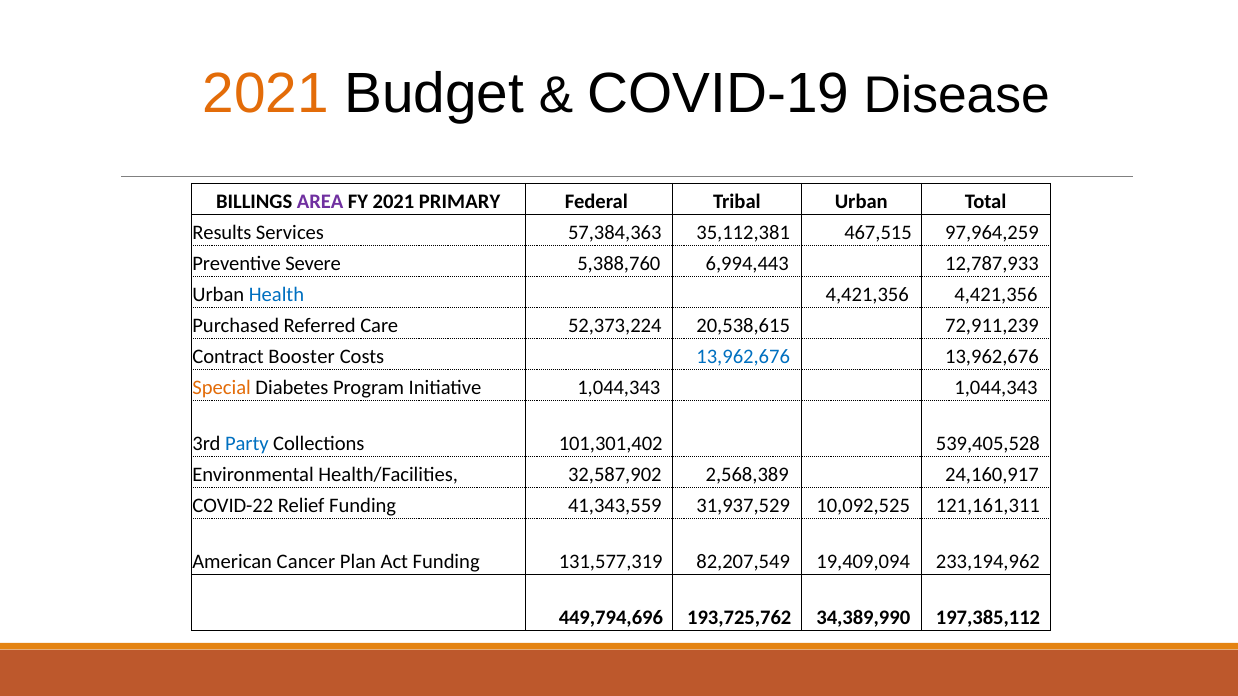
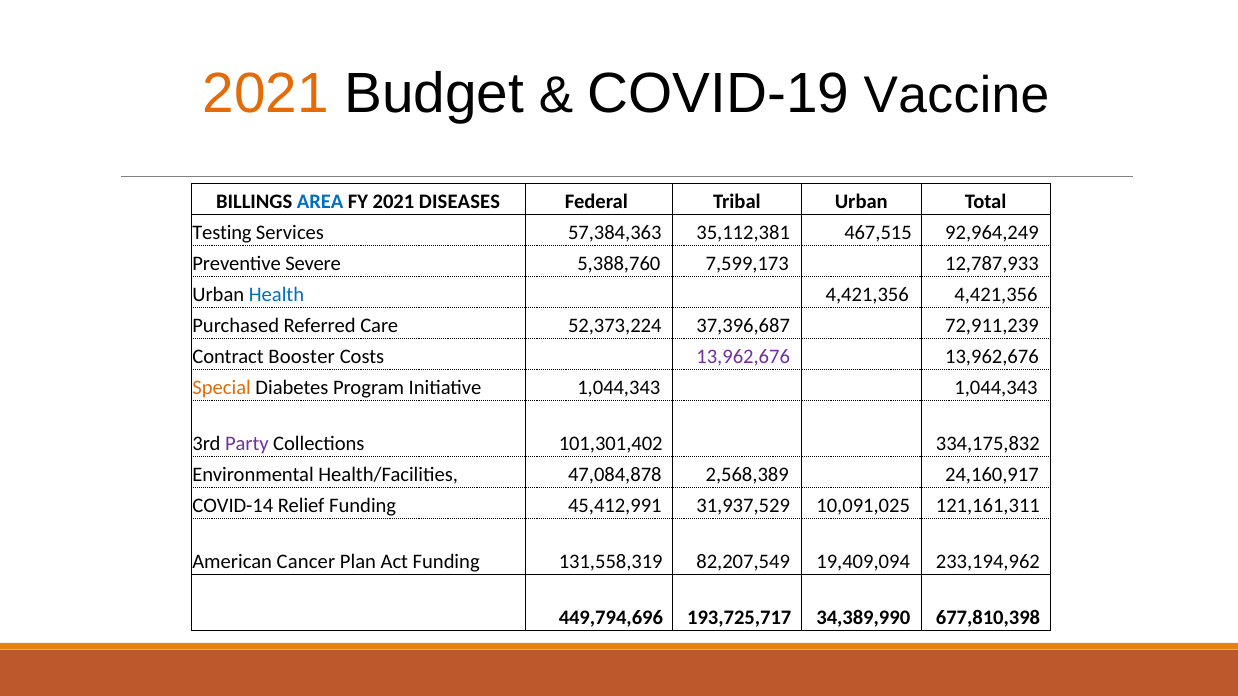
Disease: Disease -> Vaccine
AREA colour: purple -> blue
PRIMARY: PRIMARY -> DISEASES
Results: Results -> Testing
97,964,259: 97,964,259 -> 92,964,249
6,994,443: 6,994,443 -> 7,599,173
20,538,615: 20,538,615 -> 37,396,687
13,962,676 at (743, 357) colour: blue -> purple
Party colour: blue -> purple
539,405,528: 539,405,528 -> 334,175,832
32,587,902: 32,587,902 -> 47,084,878
COVID-22: COVID-22 -> COVID-14
41,343,559: 41,343,559 -> 45,412,991
10,092,525: 10,092,525 -> 10,091,025
131,577,319: 131,577,319 -> 131,558,319
193,725,762: 193,725,762 -> 193,725,717
197,385,112: 197,385,112 -> 677,810,398
